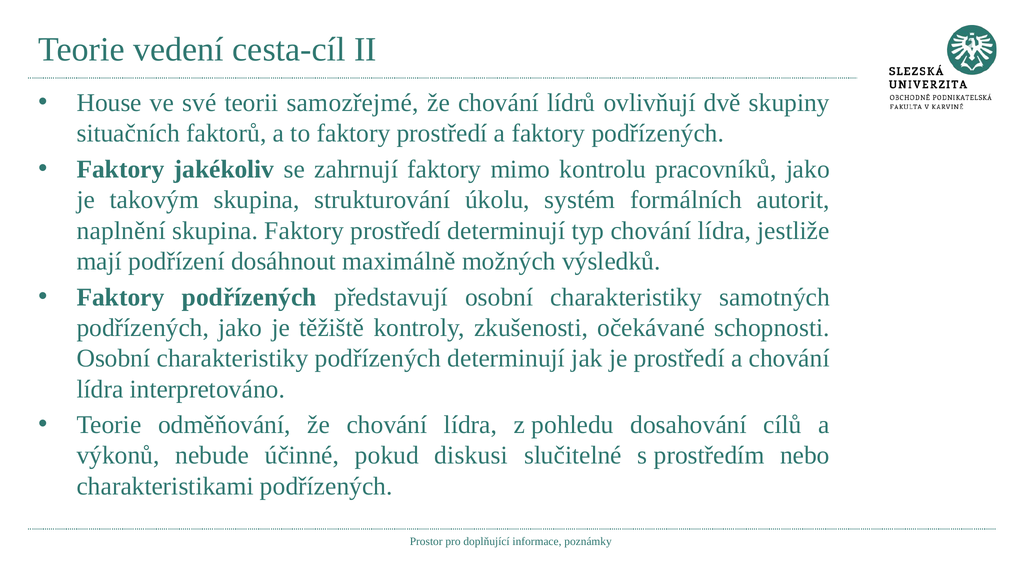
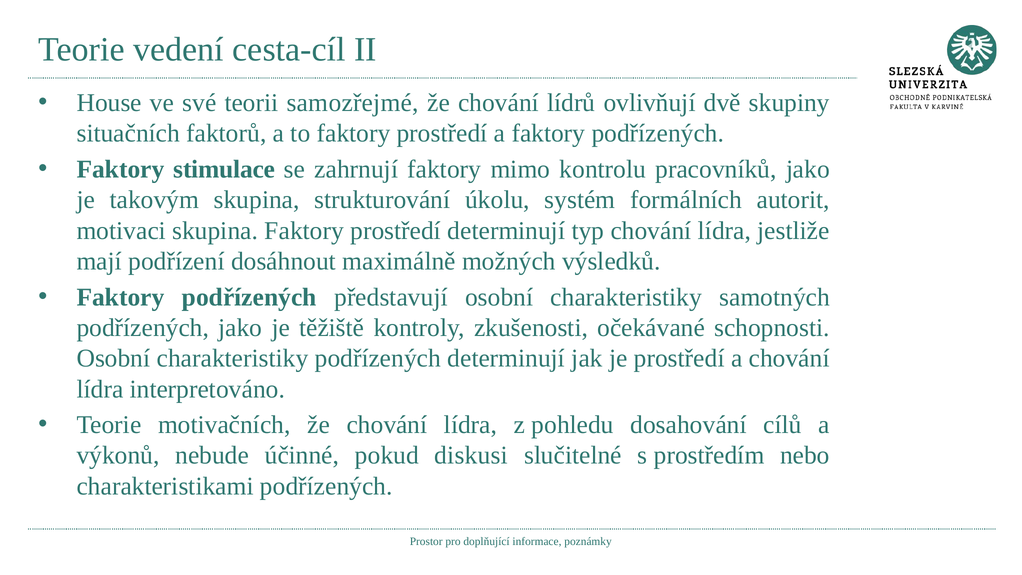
jakékoliv: jakékoliv -> stimulace
naplnění: naplnění -> motivaci
odměňování: odměňování -> motivačních
